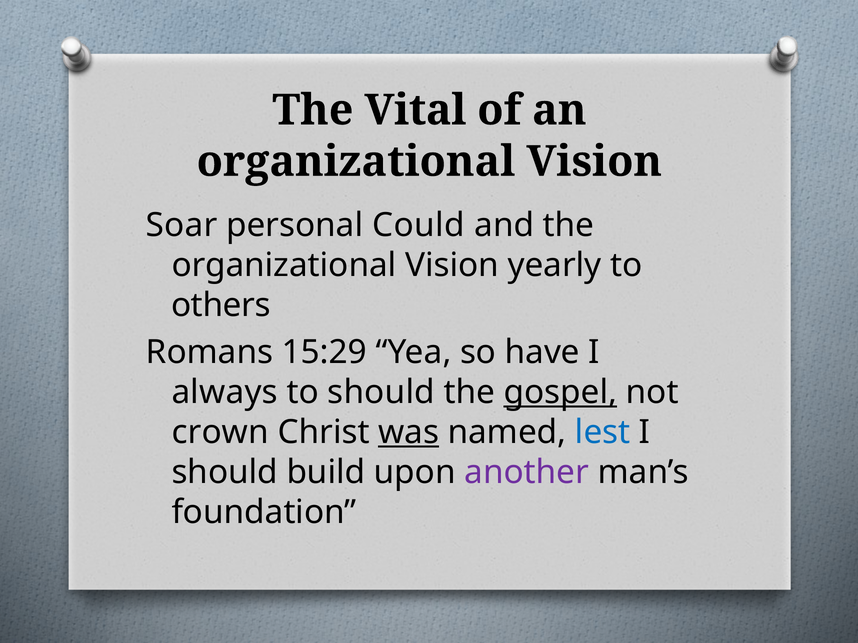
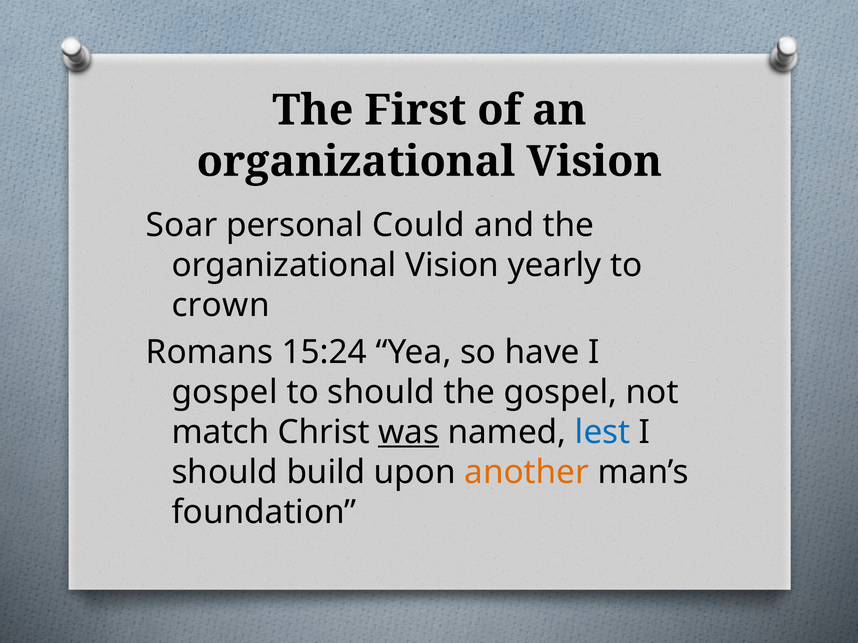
Vital: Vital -> First
others: others -> crown
15:29: 15:29 -> 15:24
always at (225, 392): always -> gospel
gospel at (560, 392) underline: present -> none
crown: crown -> match
another colour: purple -> orange
